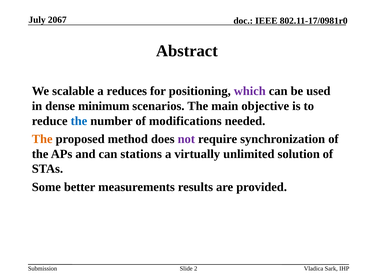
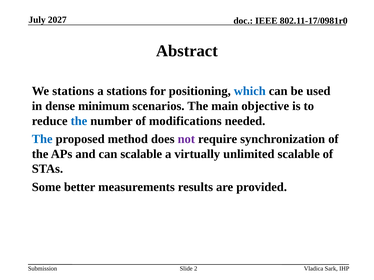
2067: 2067 -> 2027
We scalable: scalable -> stations
a reduces: reduces -> stations
which colour: purple -> blue
The at (42, 139) colour: orange -> blue
can stations: stations -> scalable
unlimited solution: solution -> scalable
